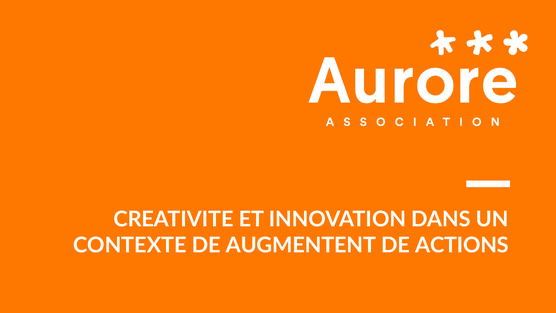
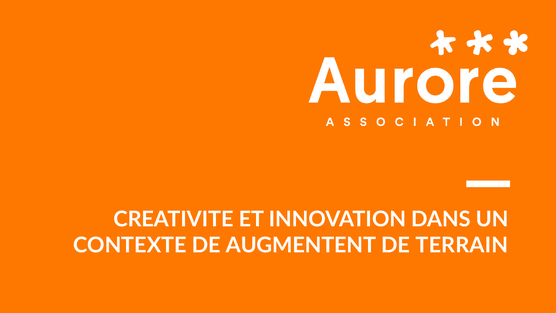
ACTIONS: ACTIONS -> TERRAIN
